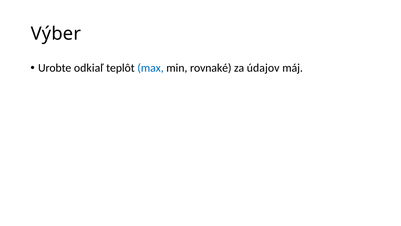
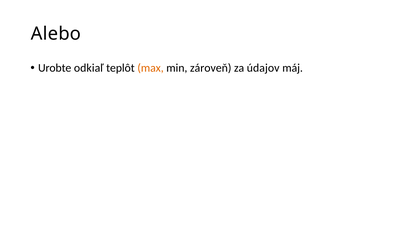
Výber: Výber -> Alebo
max colour: blue -> orange
rovnaké: rovnaké -> zároveň
